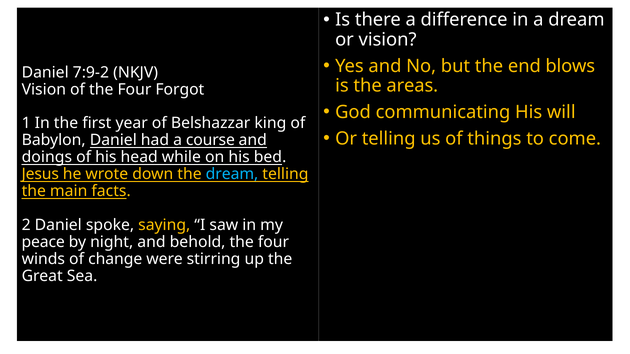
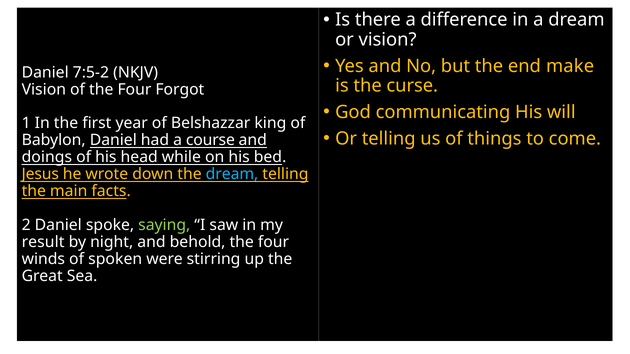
blows: blows -> make
7:9-2: 7:9-2 -> 7:5-2
areas: areas -> curse
saying colour: yellow -> light green
peace: peace -> result
change: change -> spoken
